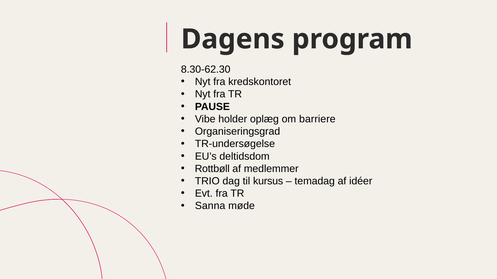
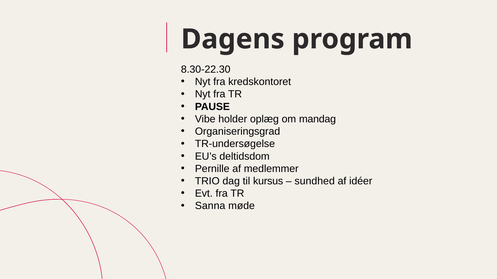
8.30-62.30: 8.30-62.30 -> 8.30-22.30
barriere: barriere -> mandag
Rottbøll: Rottbøll -> Pernille
temadag: temadag -> sundhed
